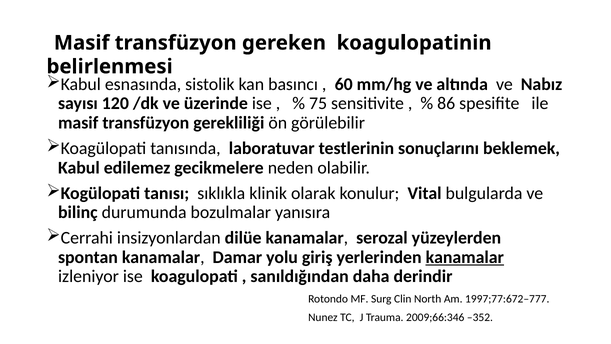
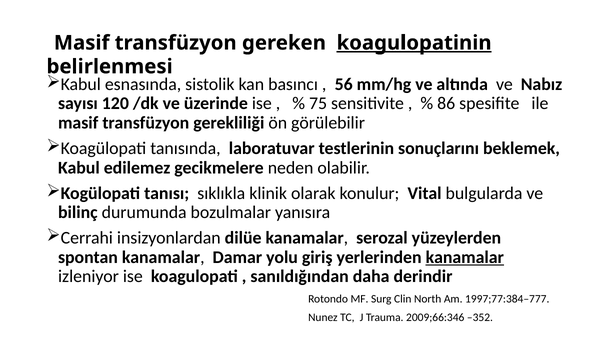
koagulopatinin underline: none -> present
60: 60 -> 56
1997;77:672–777: 1997;77:672–777 -> 1997;77:384–777
